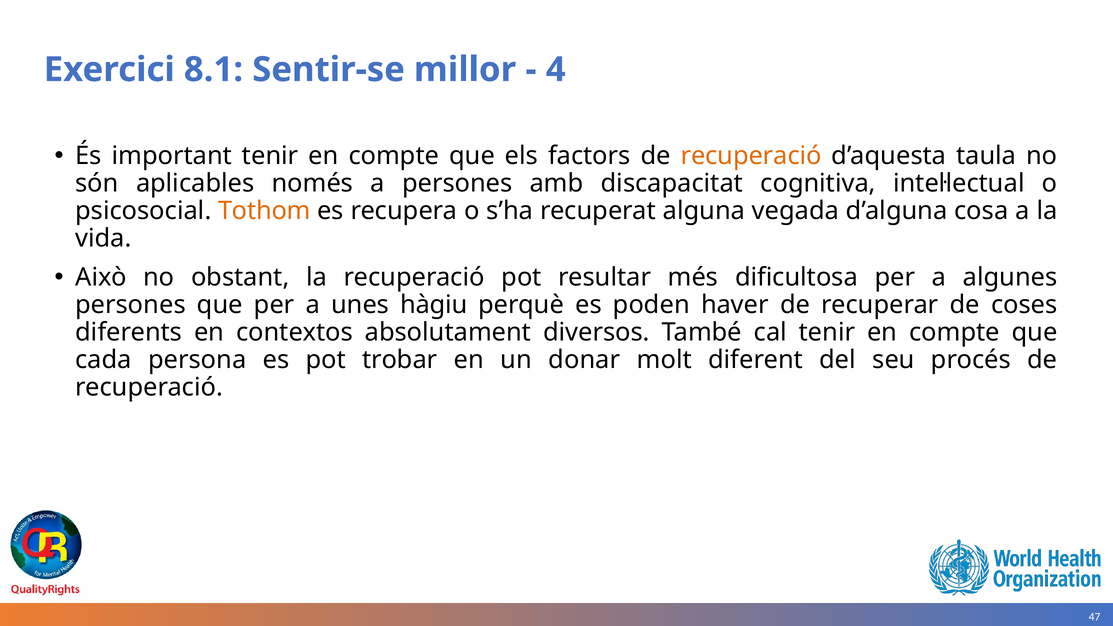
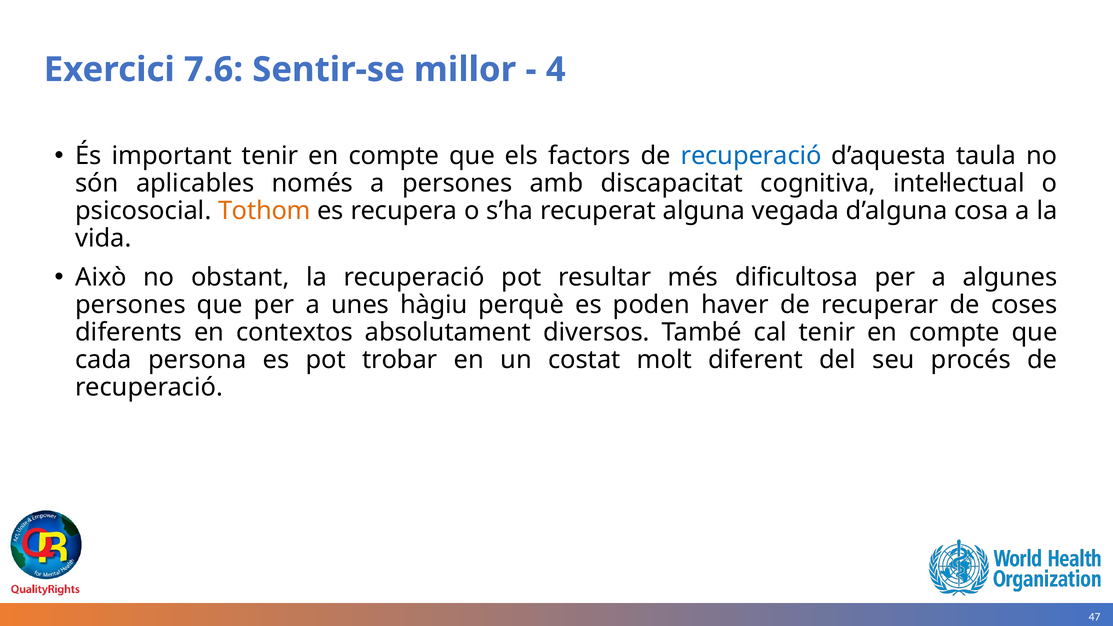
8.1: 8.1 -> 7.6
recuperació at (751, 156) colour: orange -> blue
donar: donar -> costat
